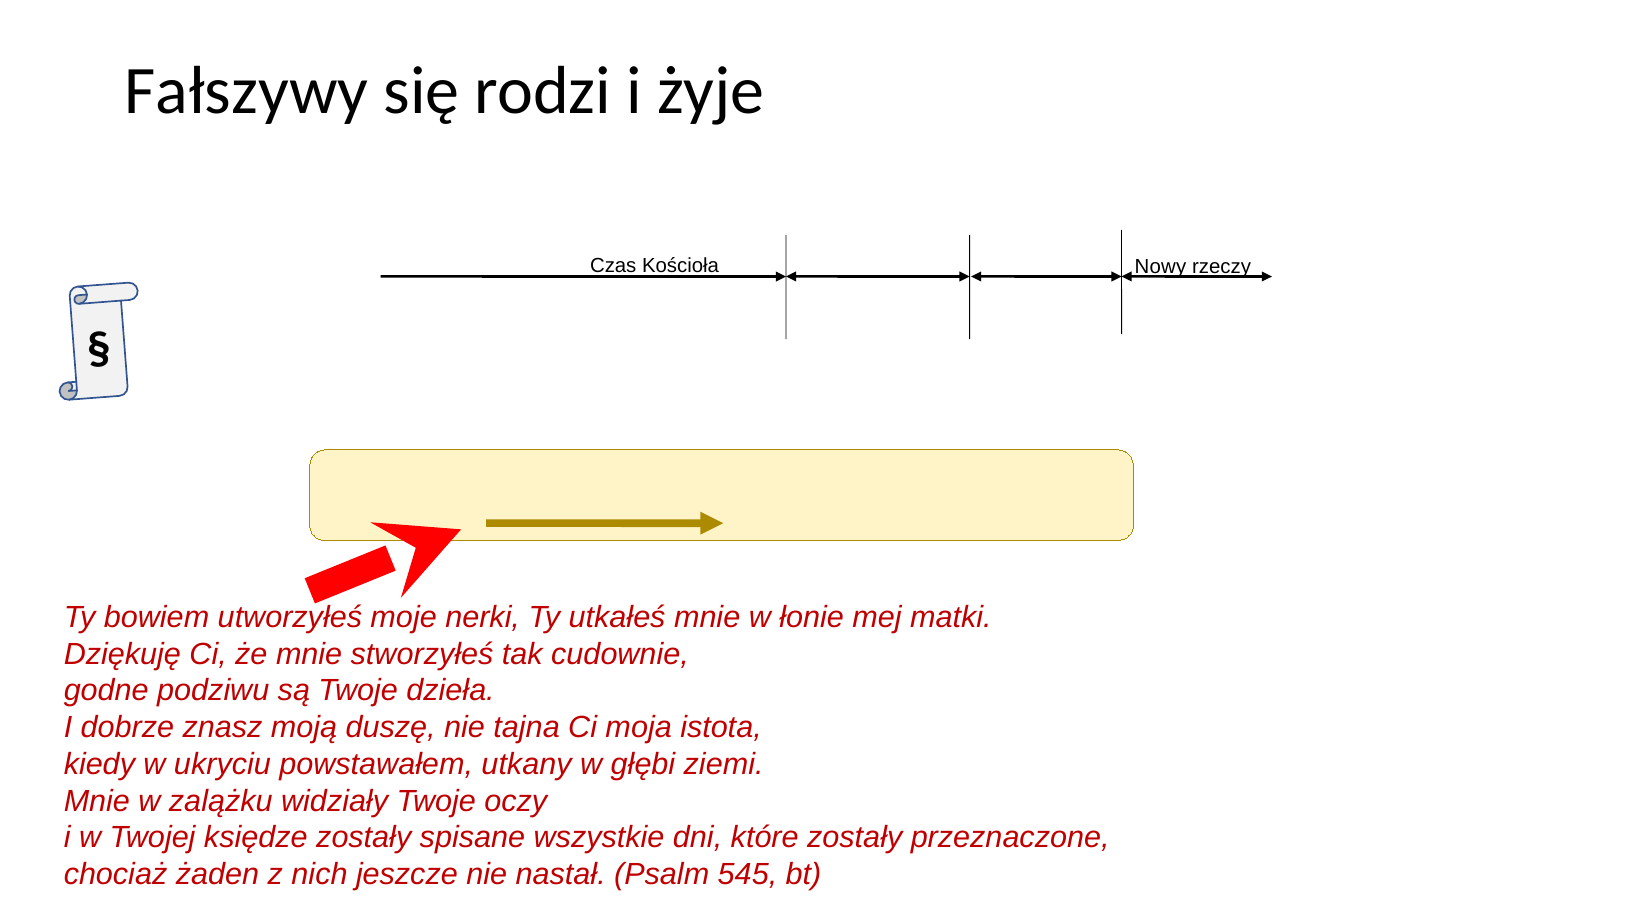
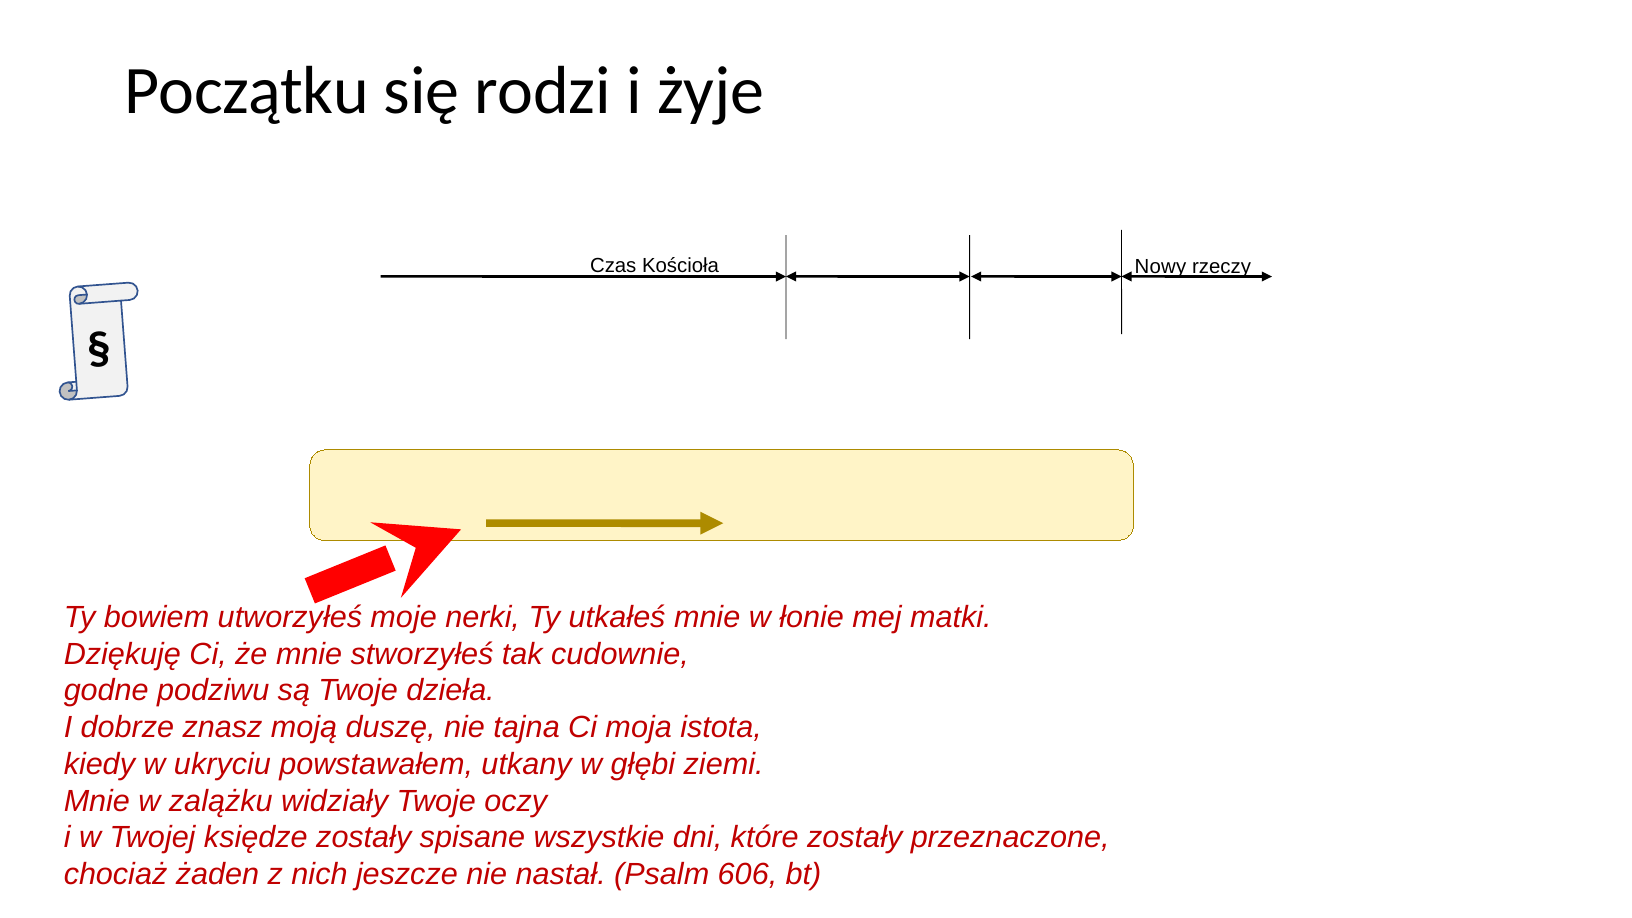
Fałszywy: Fałszywy -> Początku
545: 545 -> 606
